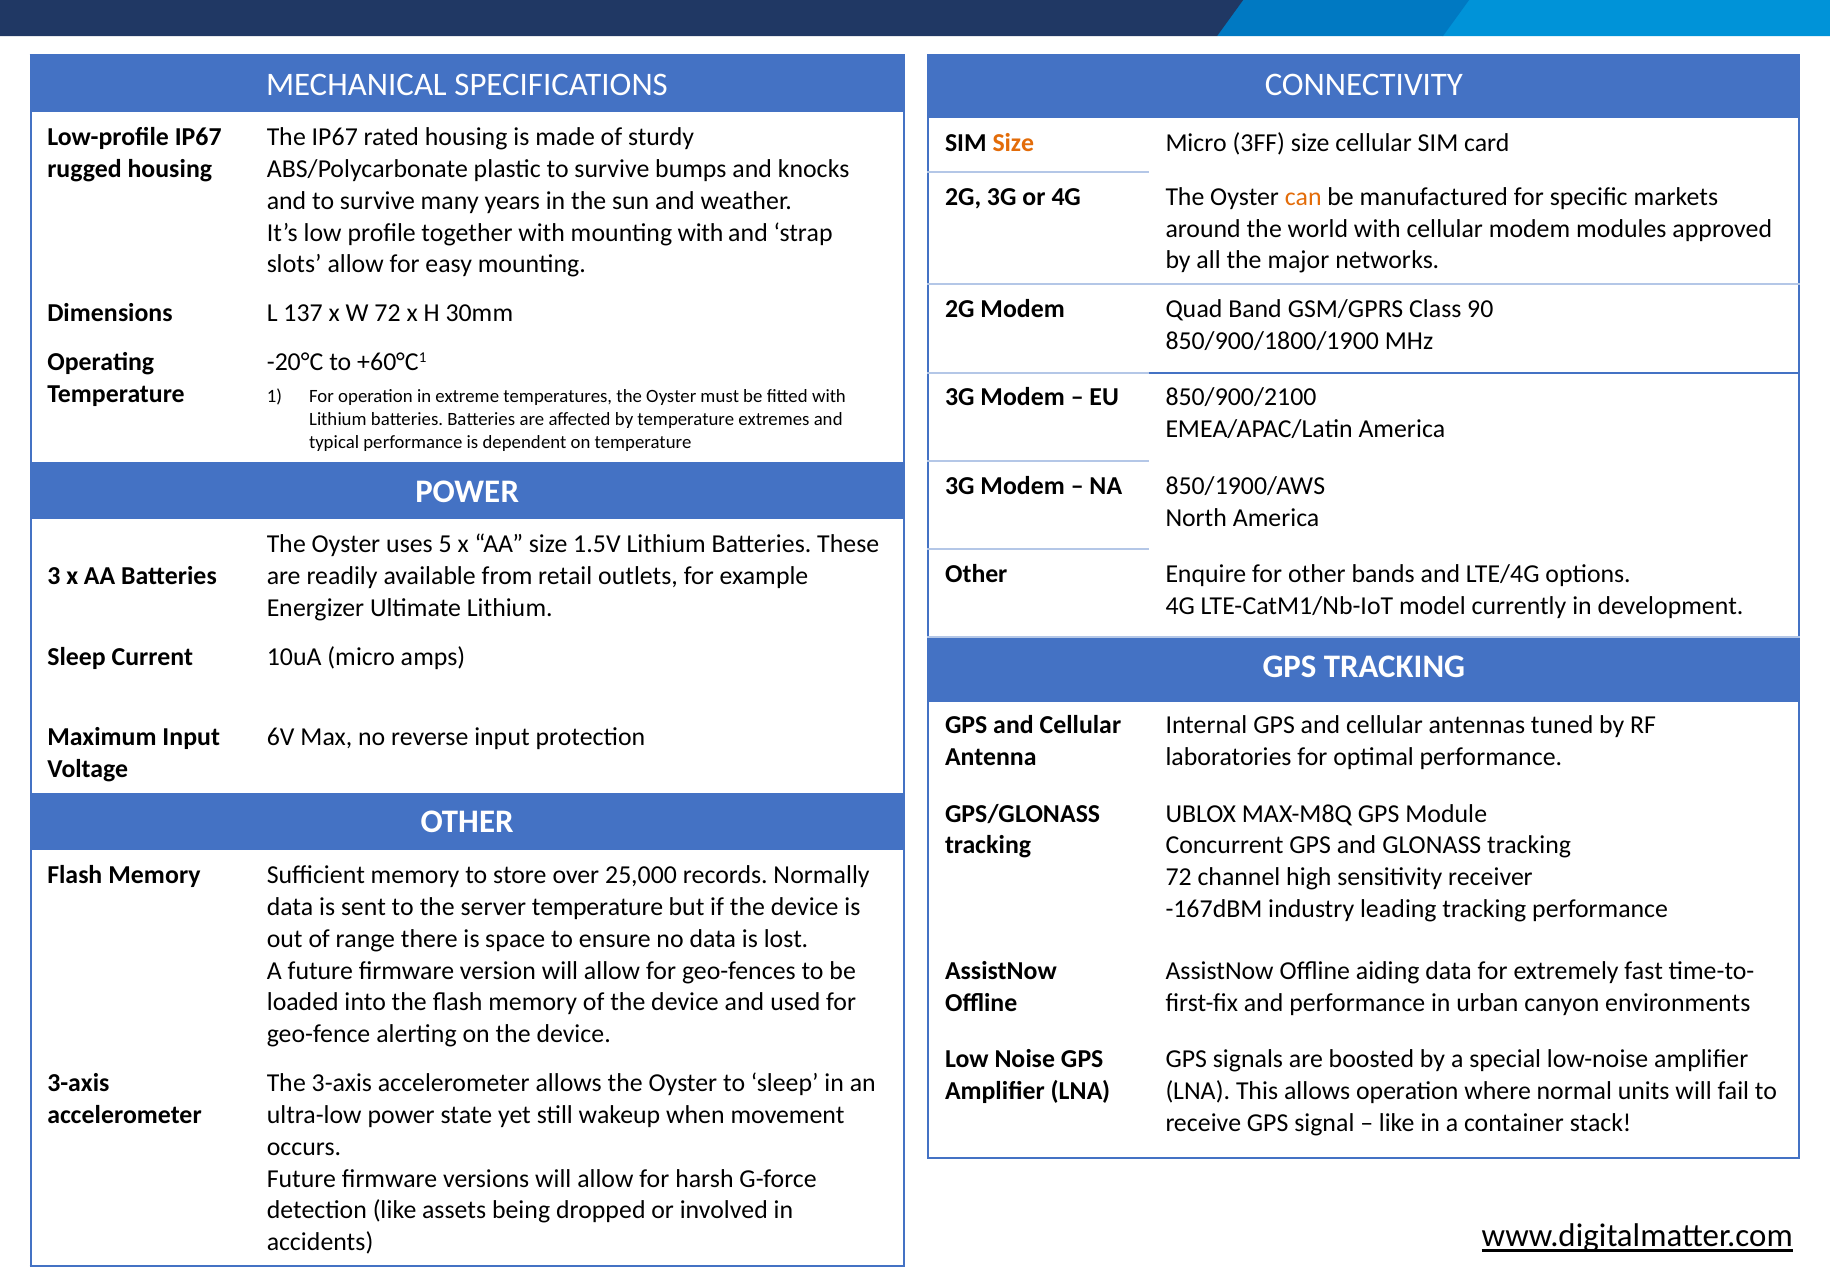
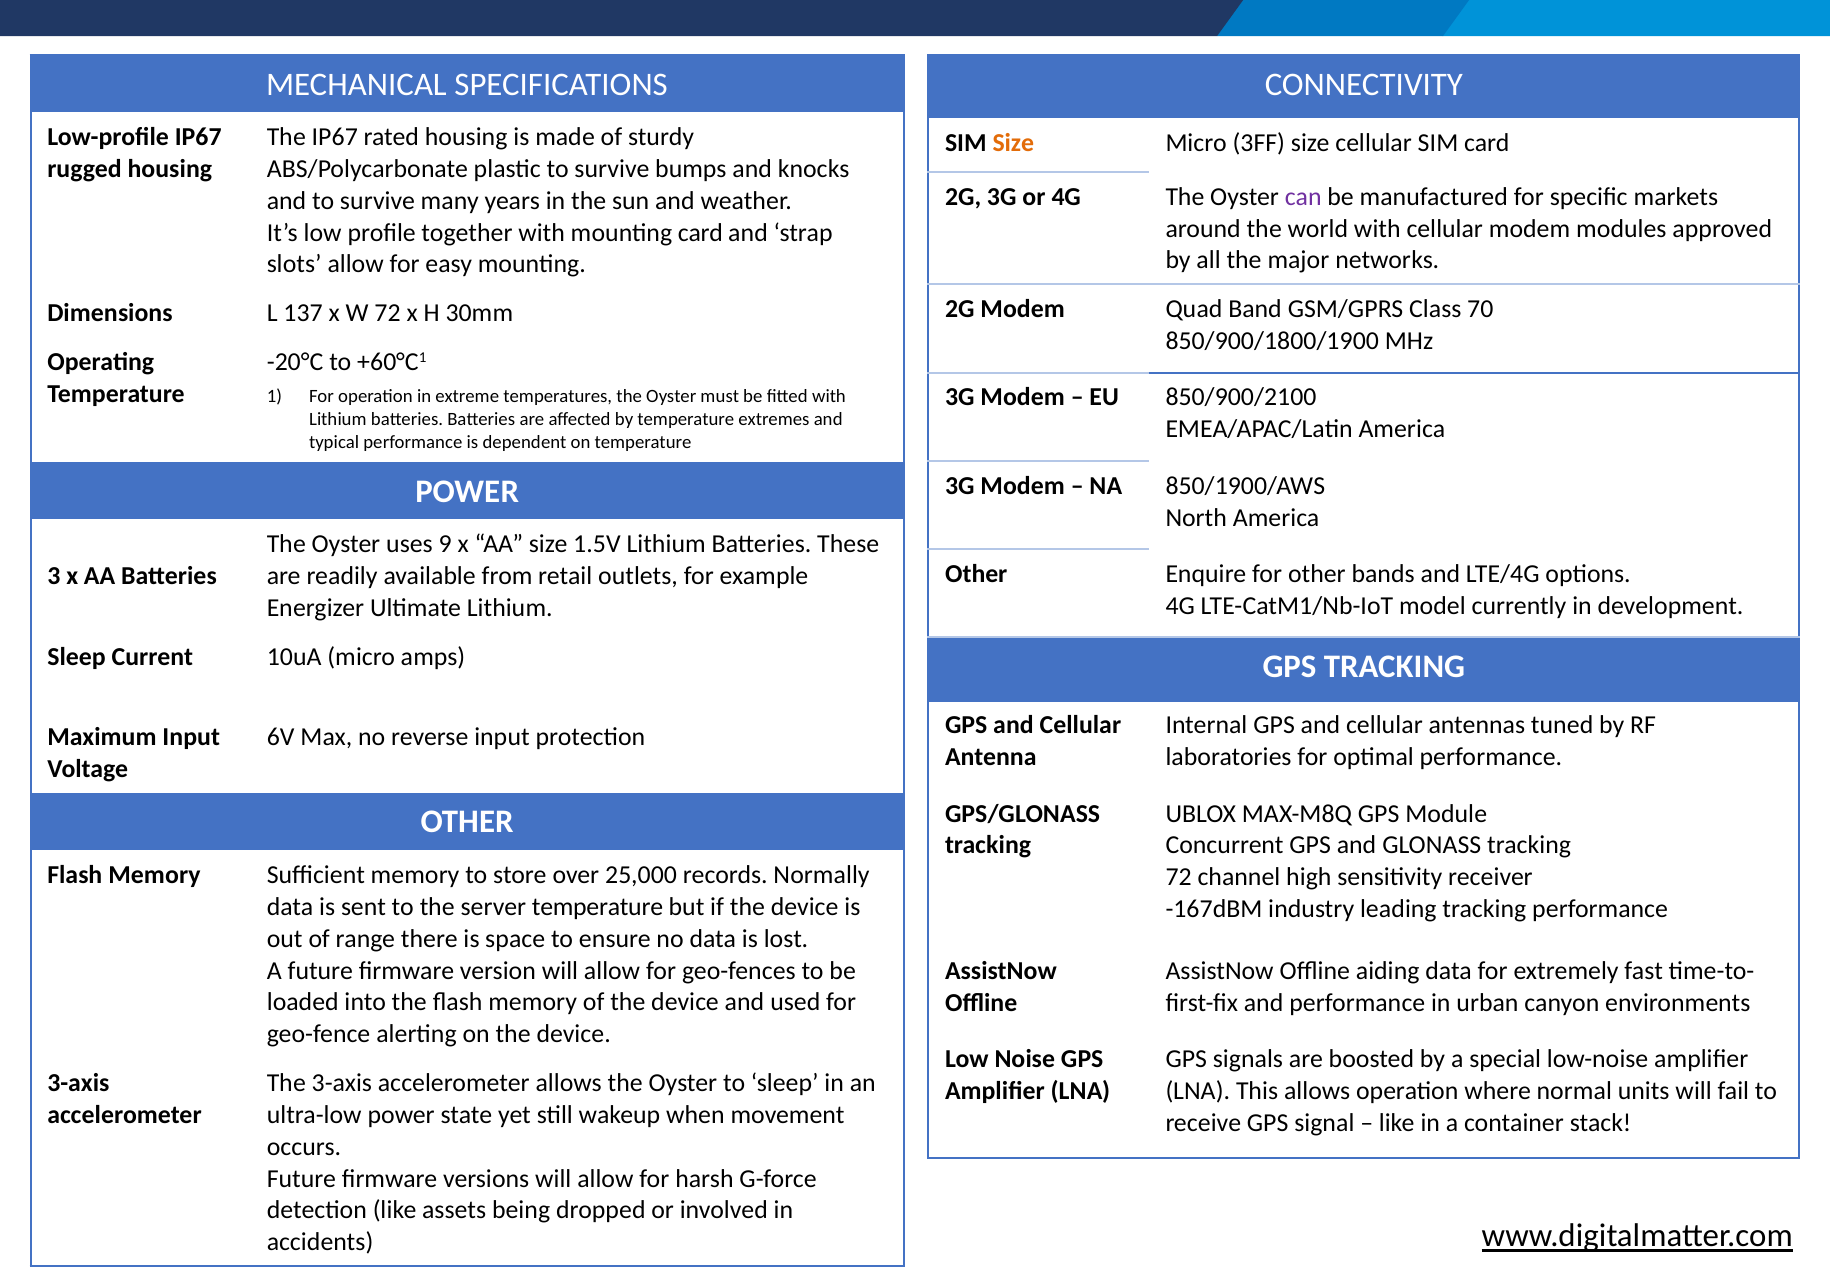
can colour: orange -> purple
mounting with: with -> card
90: 90 -> 70
5: 5 -> 9
